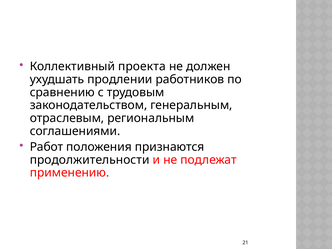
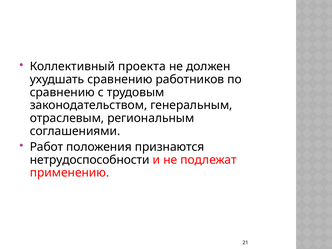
ухудшать продлении: продлении -> сравнению
продолжительности: продолжительности -> нетрудоспособности
